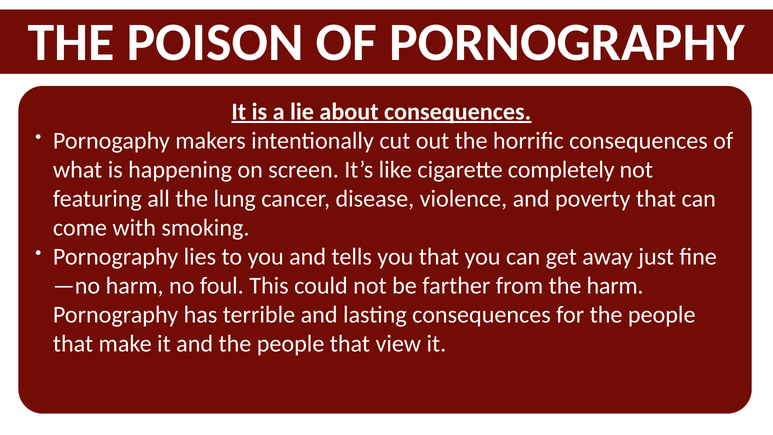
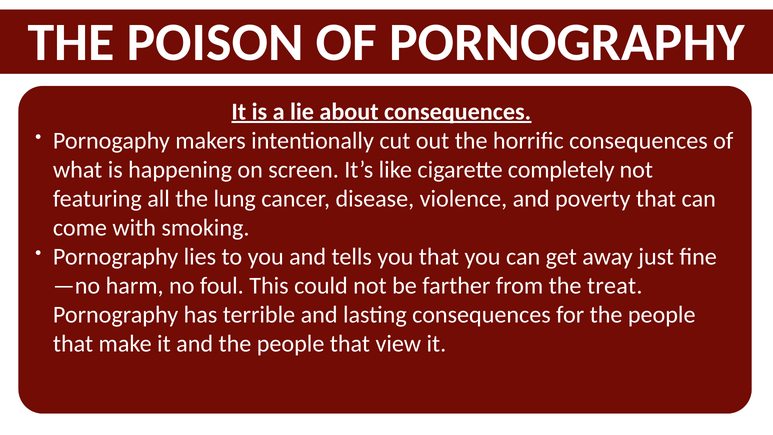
the harm: harm -> treat
